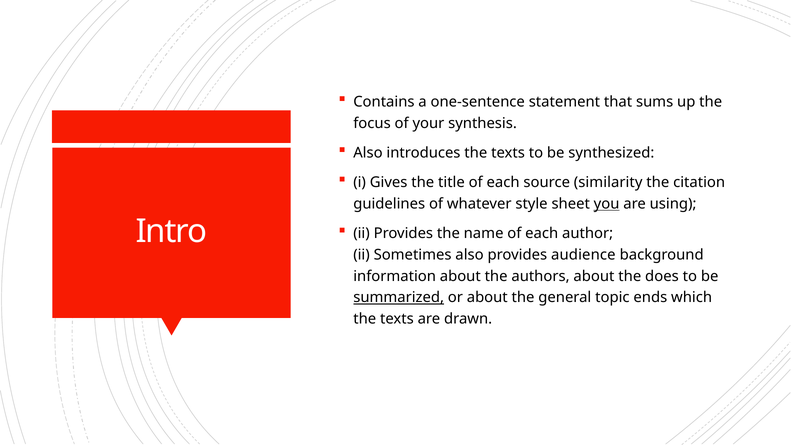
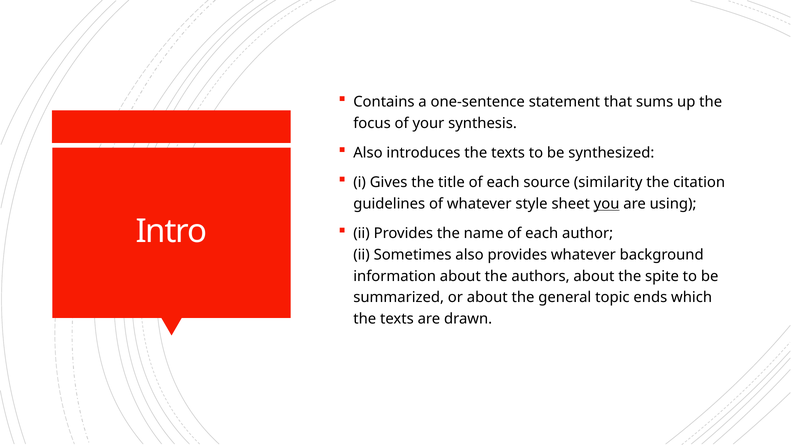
provides audience: audience -> whatever
does: does -> spite
summarized underline: present -> none
